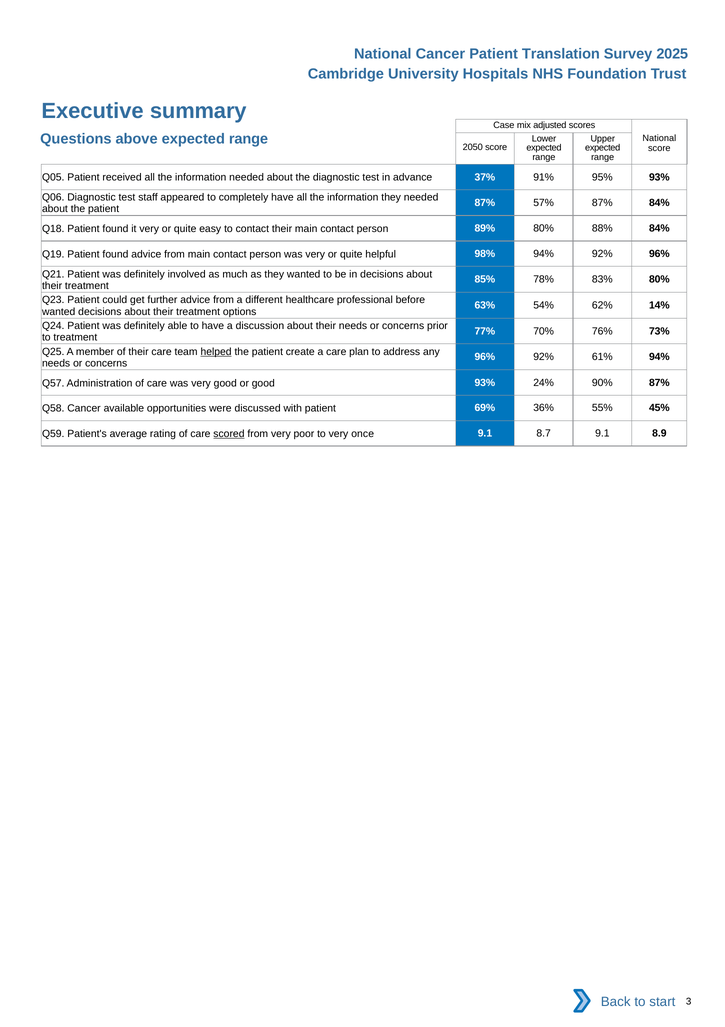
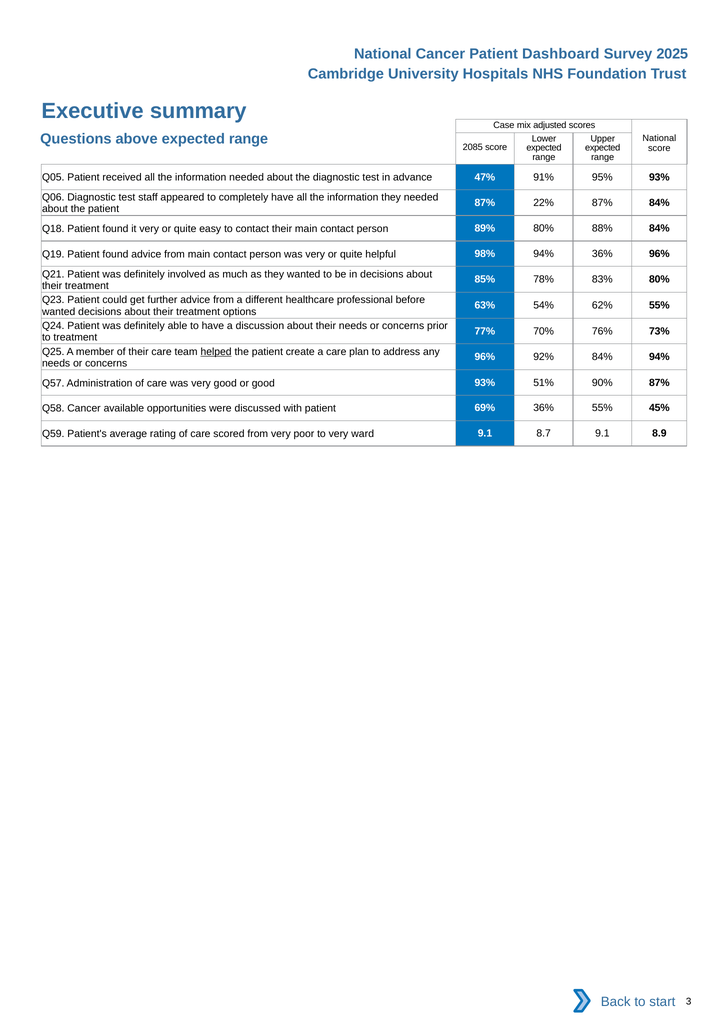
Translation: Translation -> Dashboard
2050: 2050 -> 2085
37%: 37% -> 47%
57%: 57% -> 22%
94% 92%: 92% -> 36%
62% 14%: 14% -> 55%
92% 61%: 61% -> 84%
24%: 24% -> 51%
scored underline: present -> none
once: once -> ward
